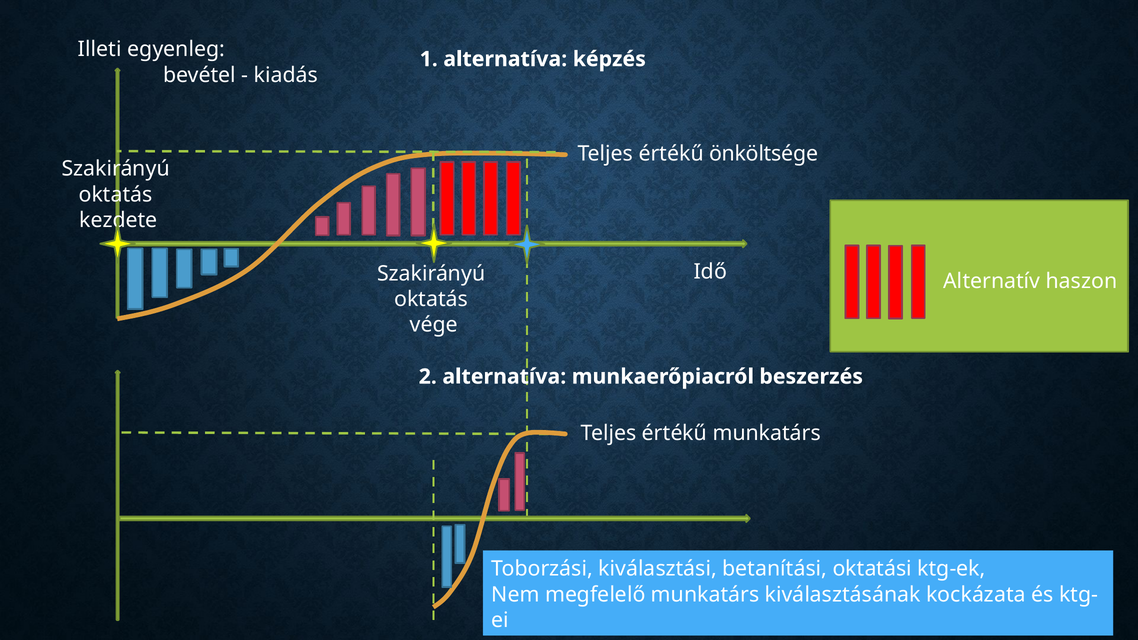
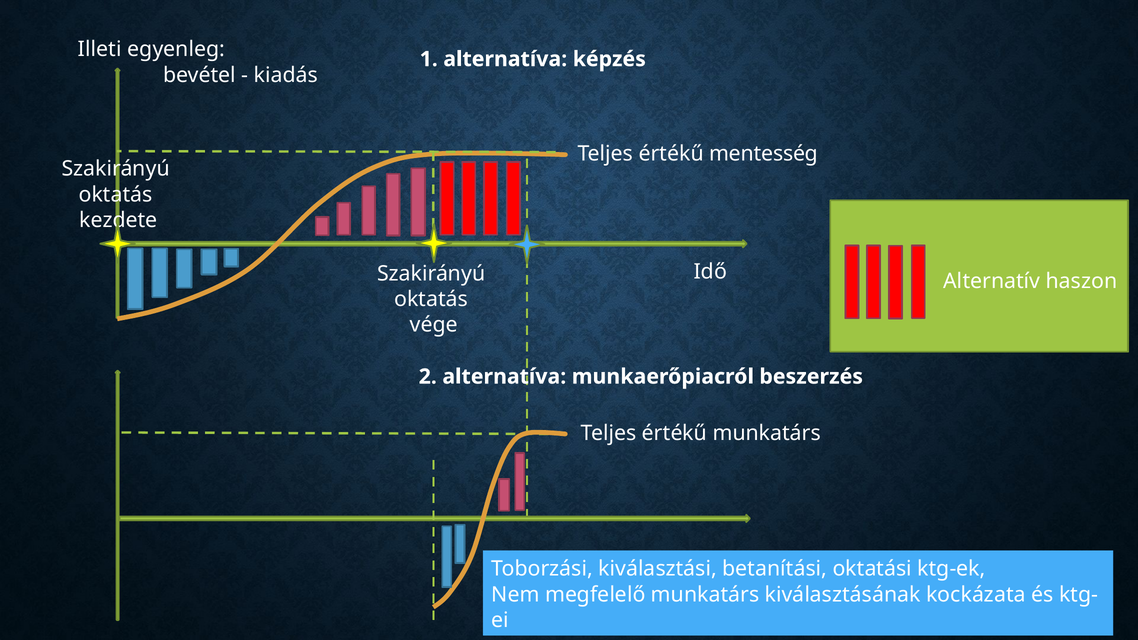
önköltsége: önköltsége -> mentesség
